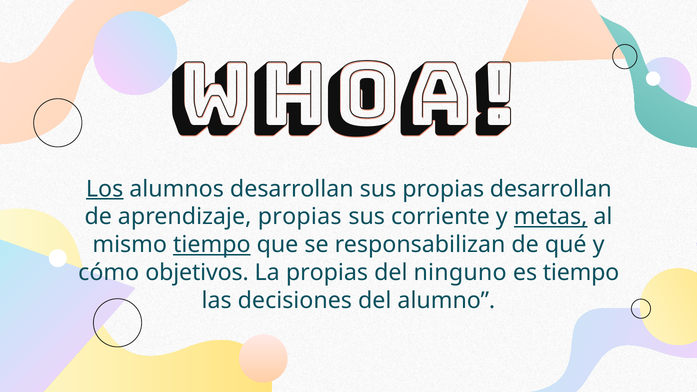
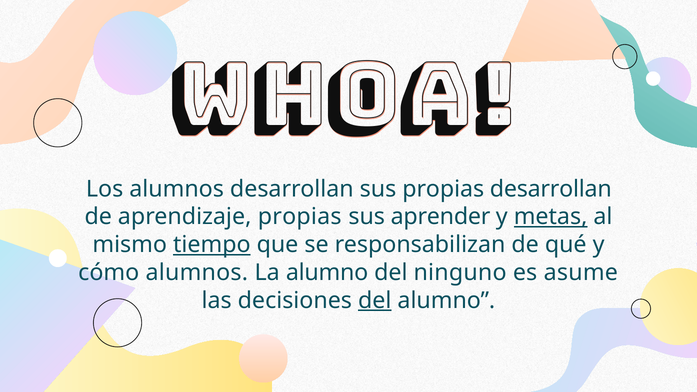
Los underline: present -> none
corriente: corriente -> aprender
cómo objetivos: objetivos -> alumnos
La propias: propias -> alumno
es tiempo: tiempo -> asume
del at (375, 300) underline: none -> present
